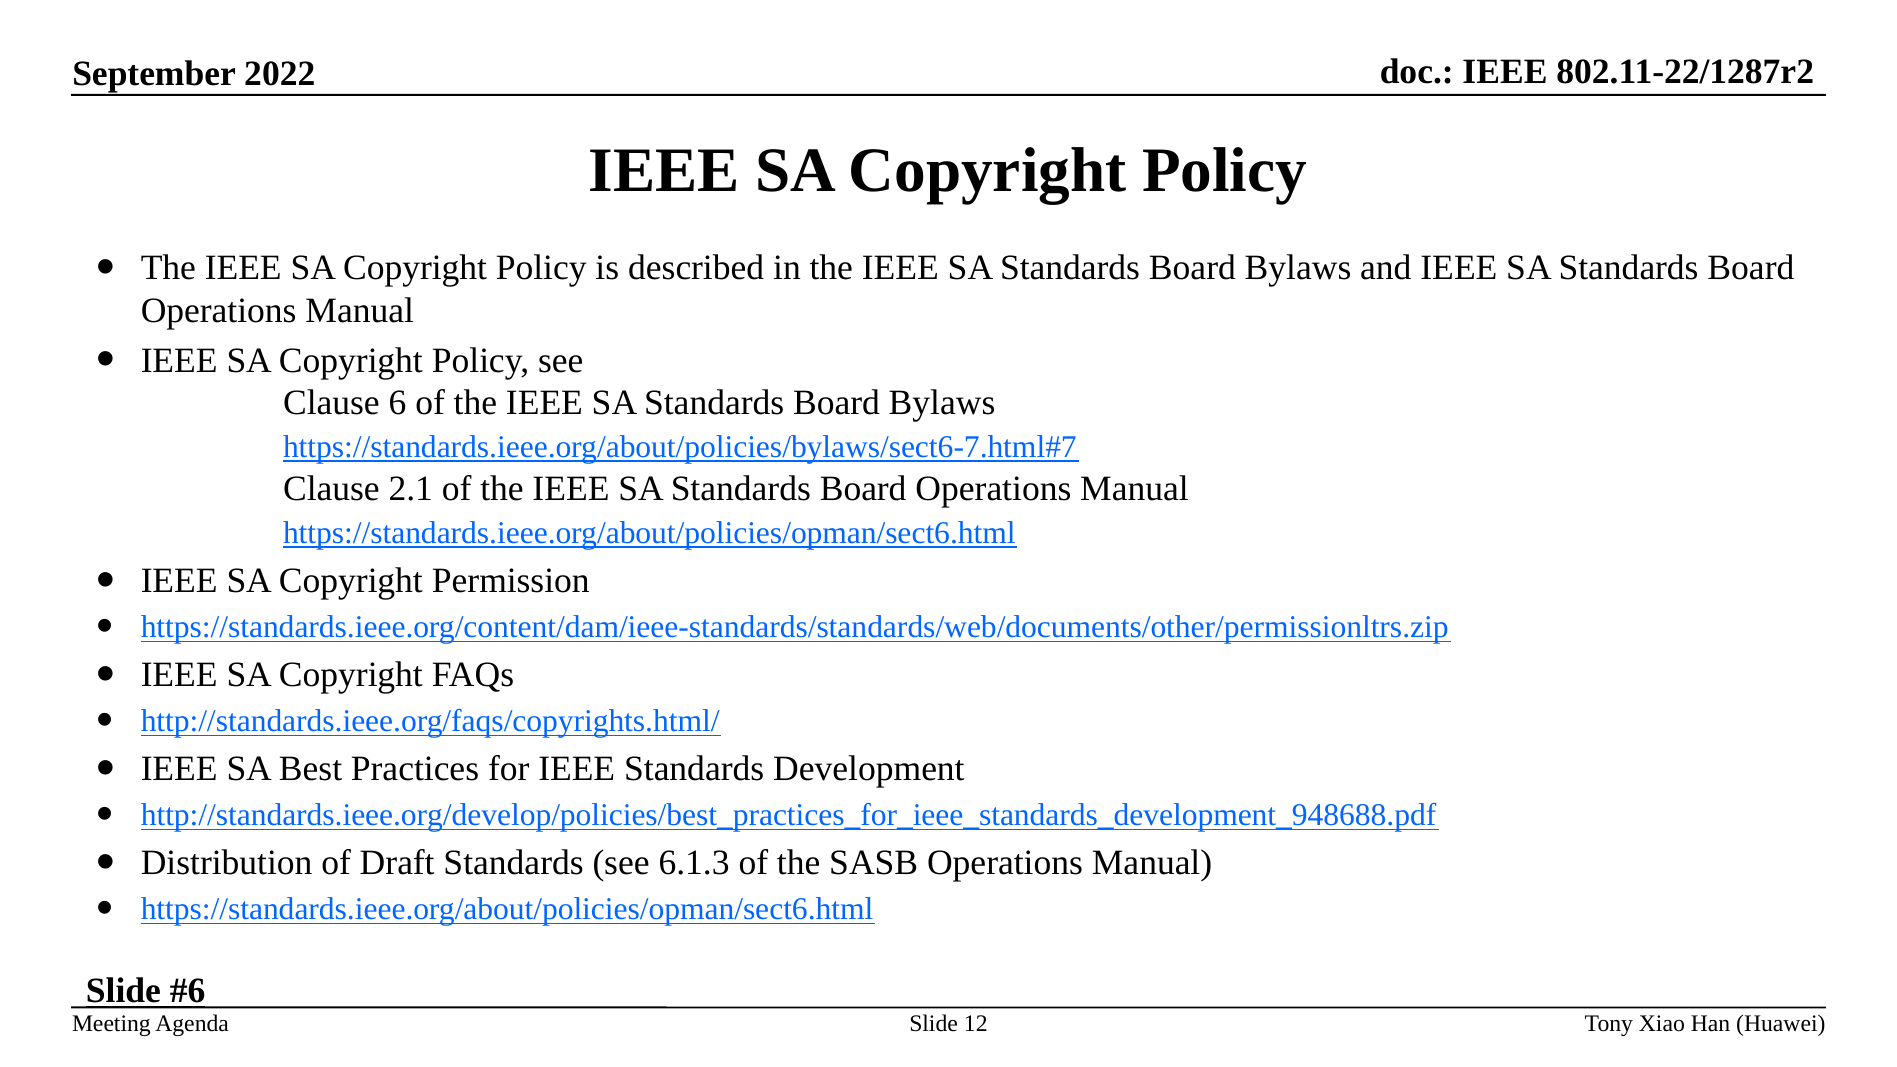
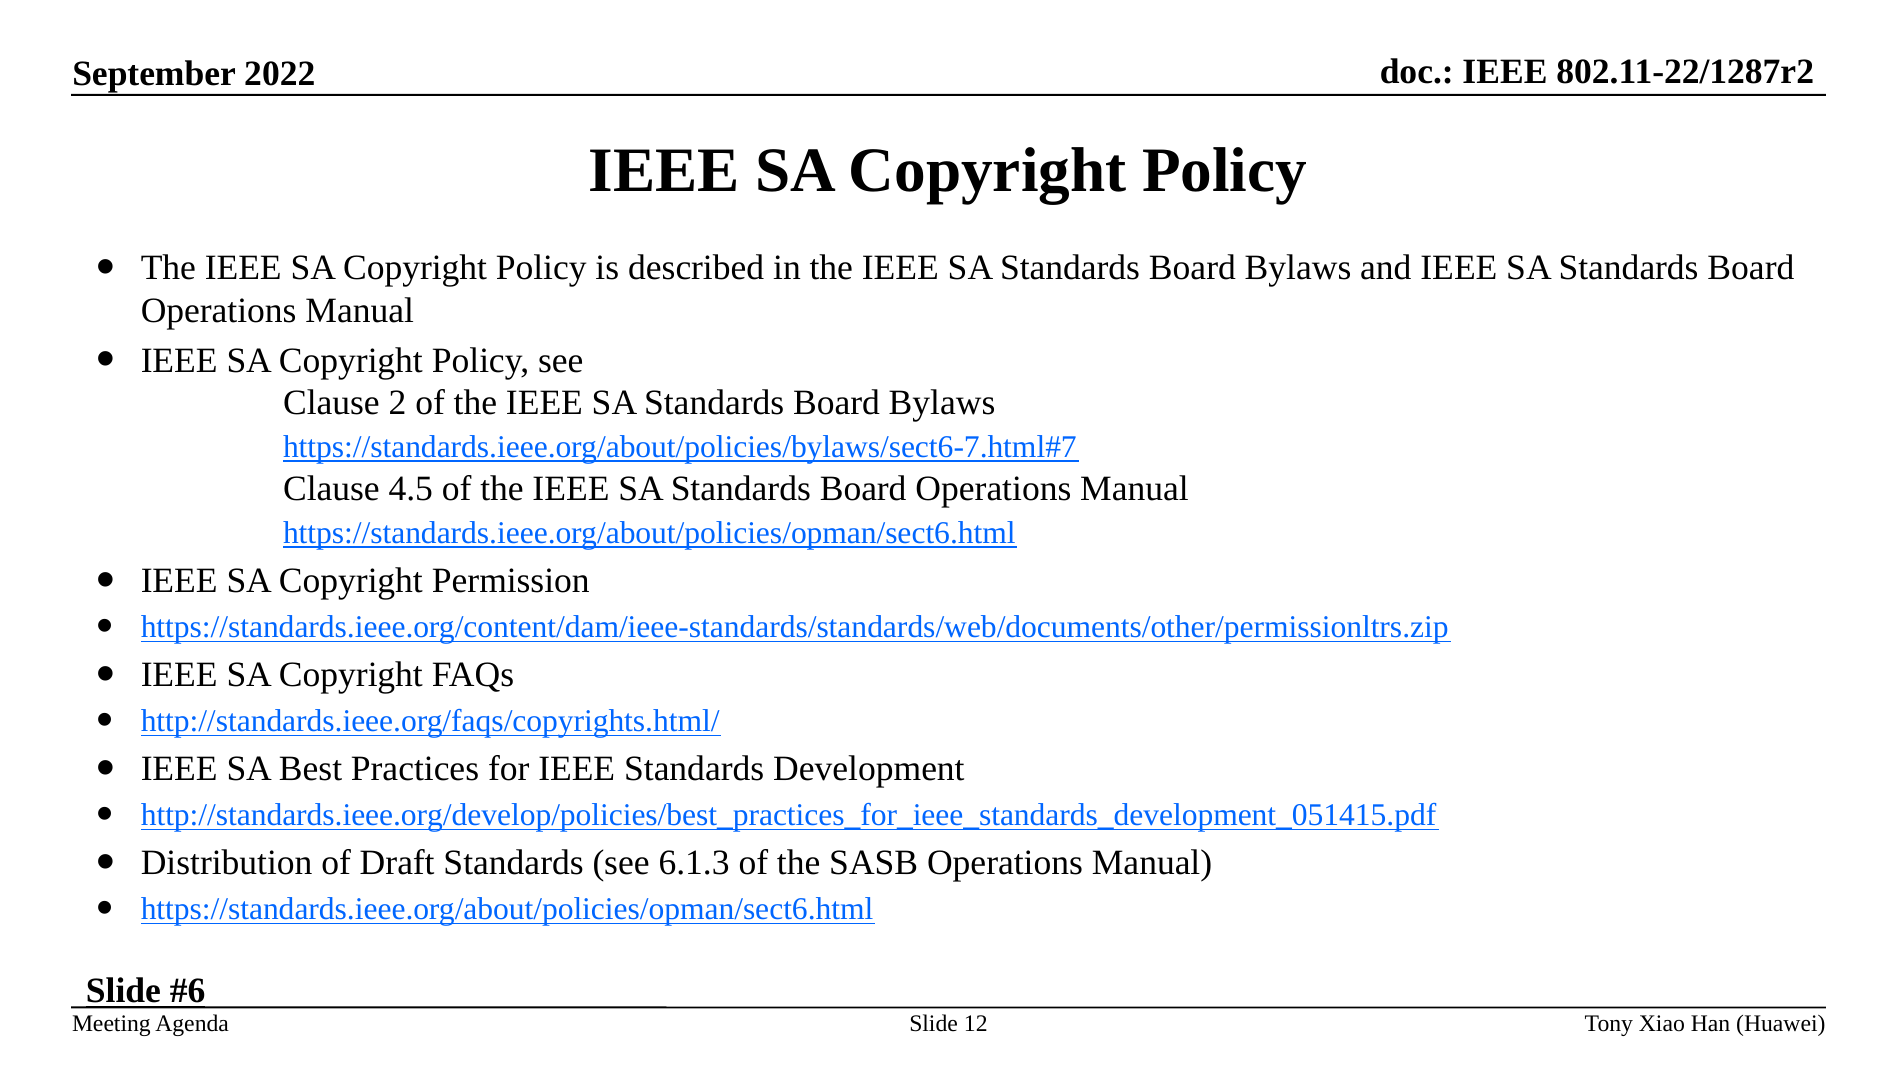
6: 6 -> 2
2.1: 2.1 -> 4.5
http://standards.ieee.org/develop/policies/best_practices_for_ieee_standards_development_948688.pdf: http://standards.ieee.org/develop/policies/best_practices_for_ieee_standards_development_948688.pdf -> http://standards.ieee.org/develop/policies/best_practices_for_ieee_standards_development_051415.pdf
